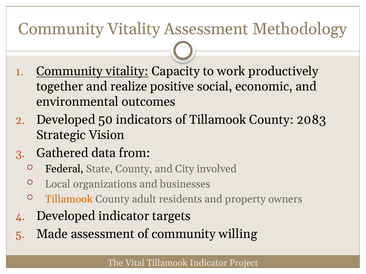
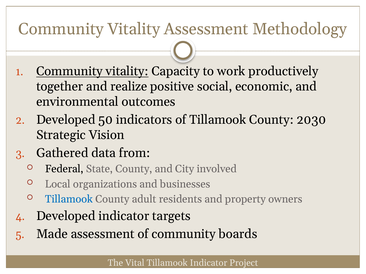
2083: 2083 -> 2030
Tillamook at (69, 199) colour: orange -> blue
willing: willing -> boards
